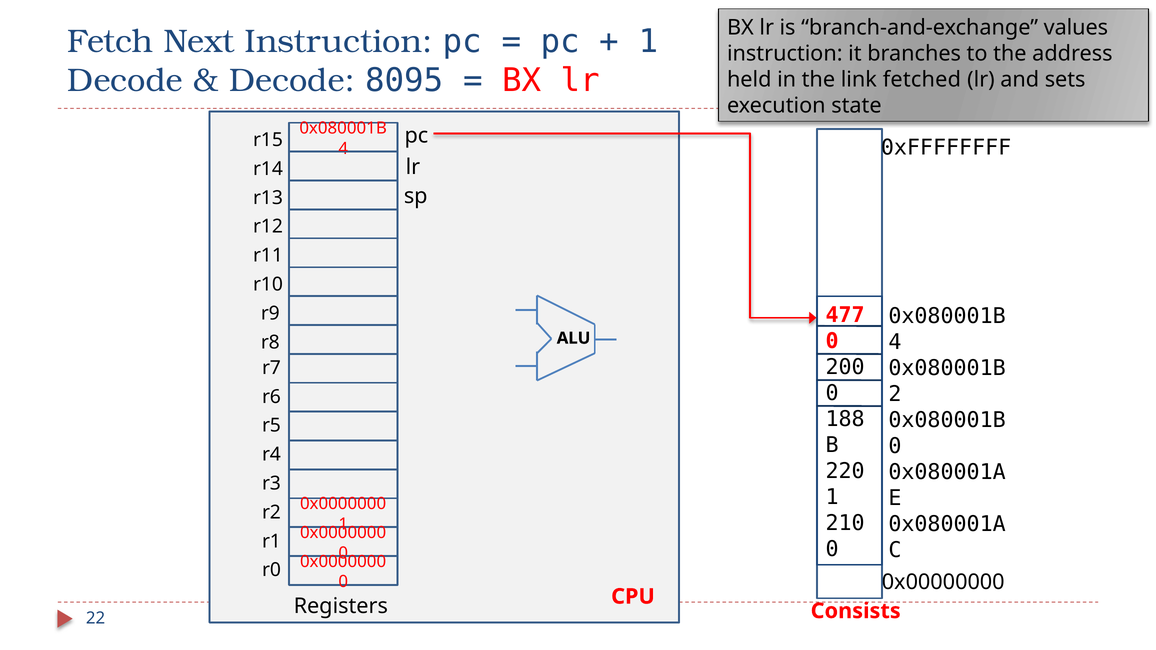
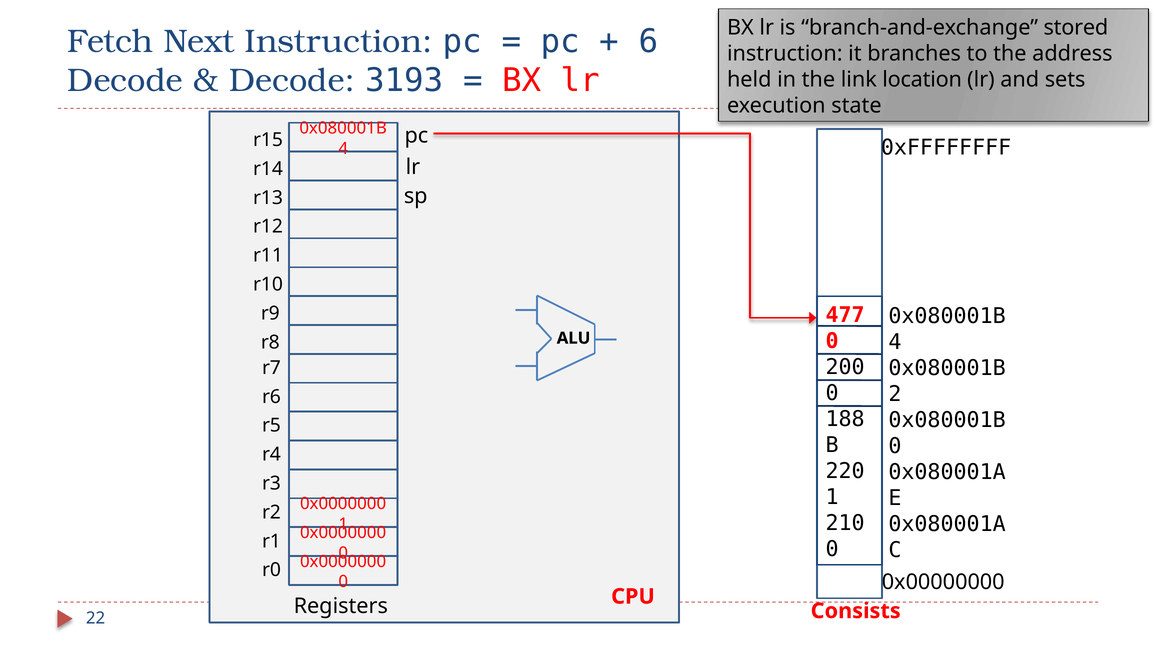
values: values -> stored
1 at (648, 41): 1 -> 6
8095: 8095 -> 3193
fetched: fetched -> location
